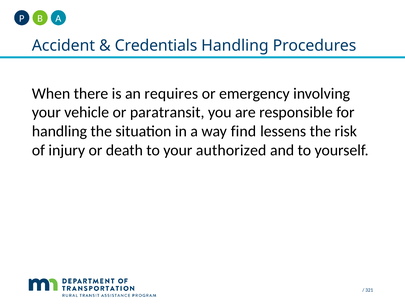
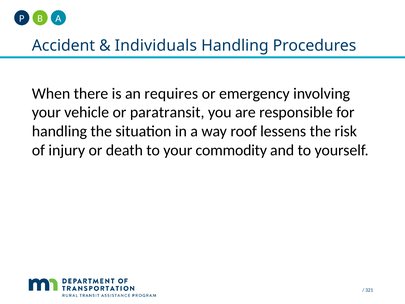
Credentials: Credentials -> Individuals
find: find -> roof
authorized: authorized -> commodity
